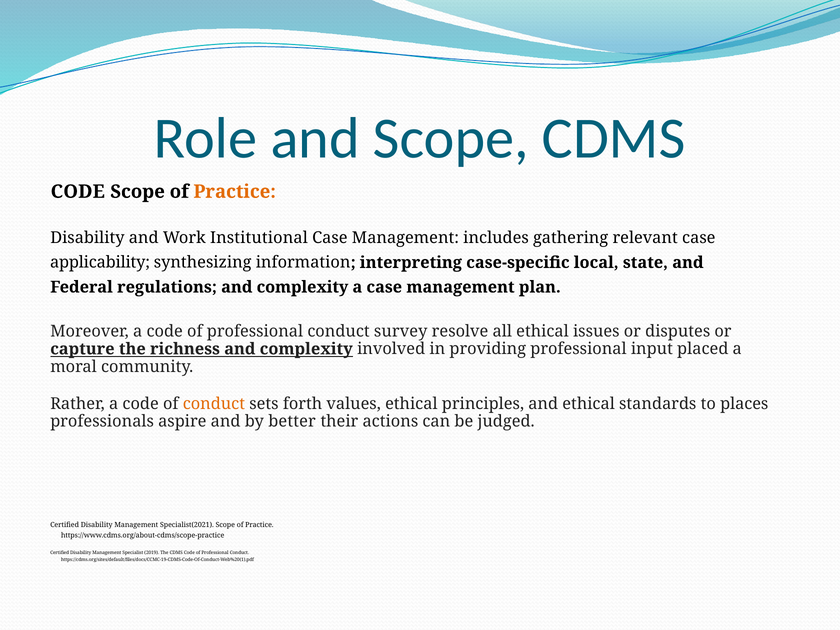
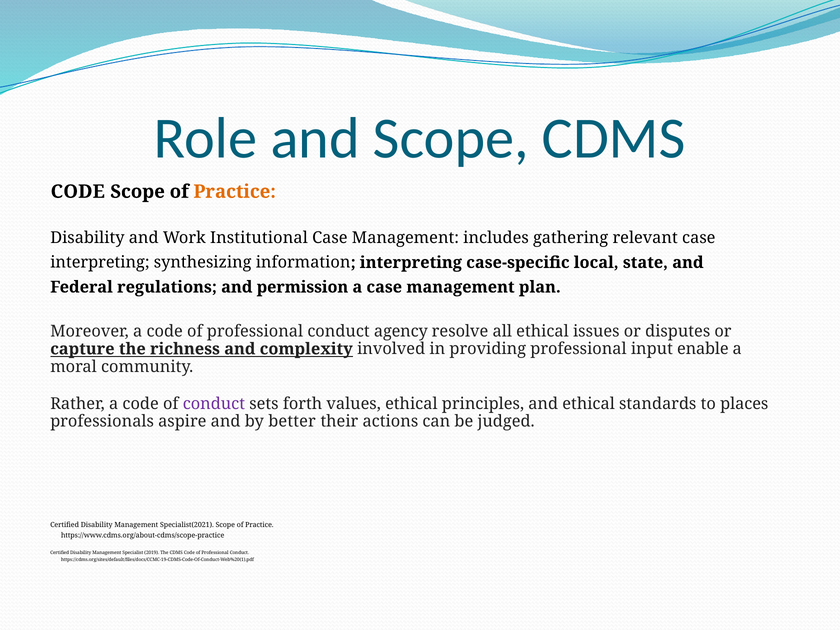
applicability at (100, 263): applicability -> interpreting
regulations and complexity: complexity -> permission
survey: survey -> agency
placed: placed -> enable
conduct at (214, 404) colour: orange -> purple
